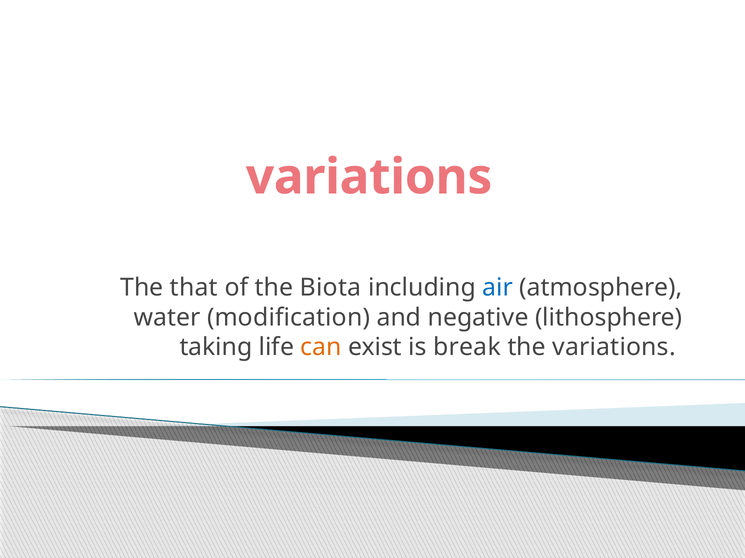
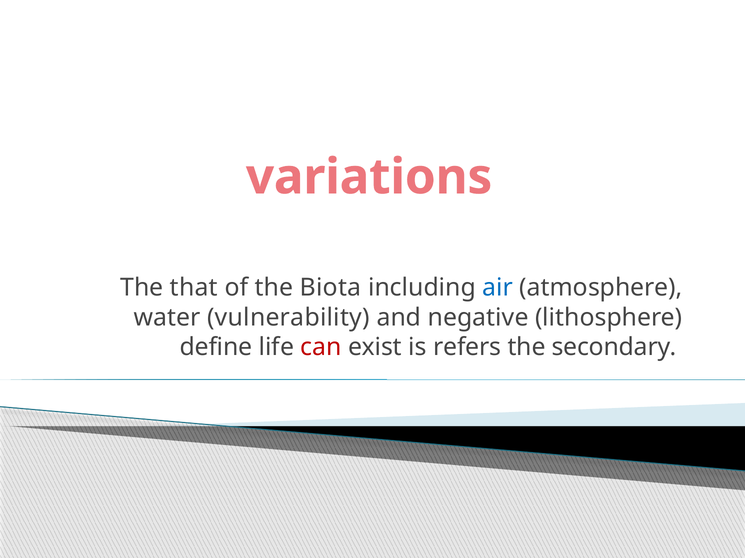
modification: modification -> vulnerability
taking: taking -> define
can colour: orange -> red
break: break -> refers
the variations: variations -> secondary
